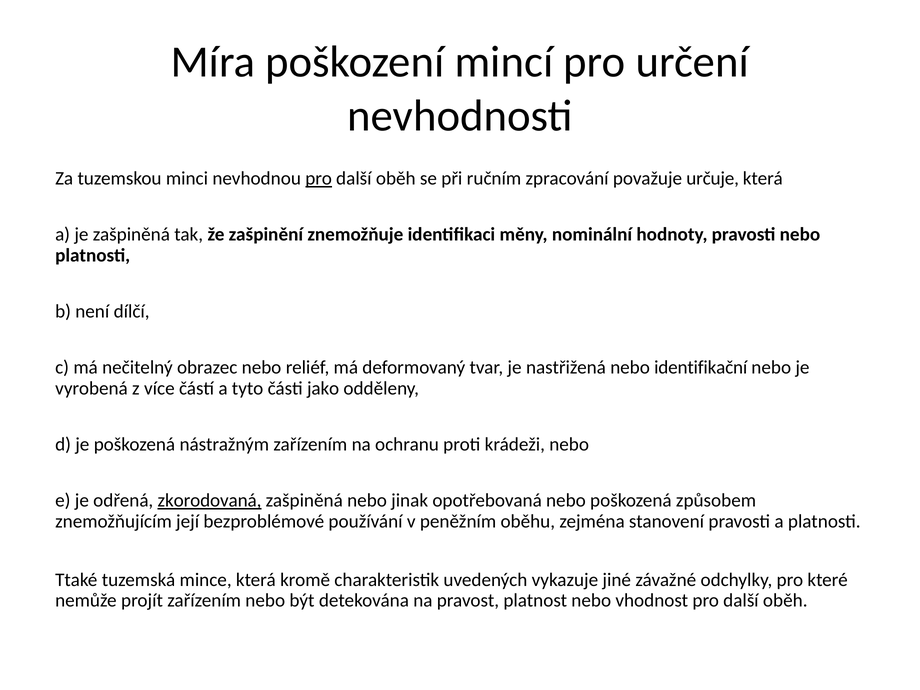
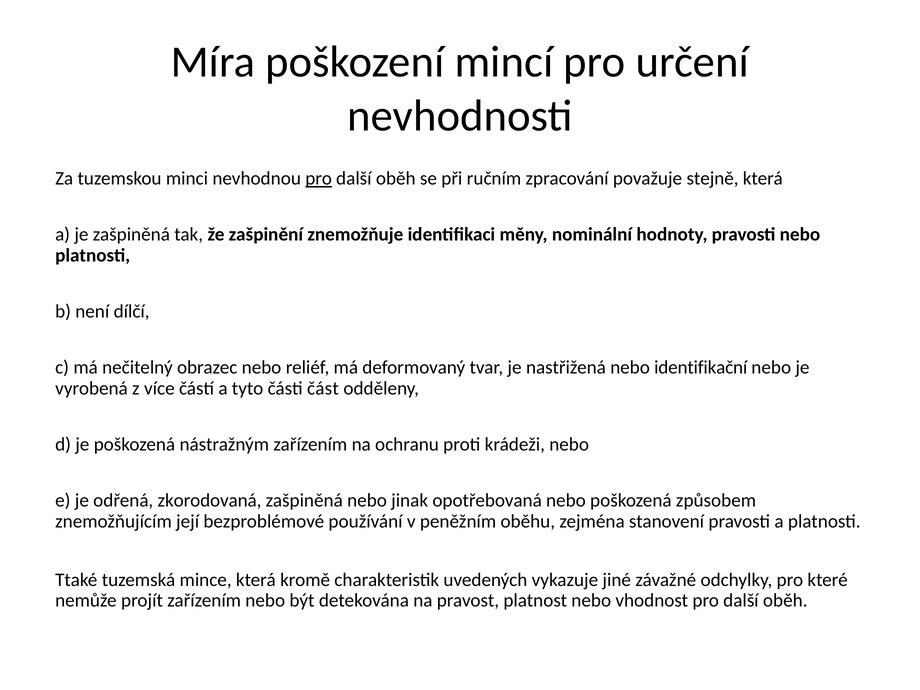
určuje: určuje -> stejně
jako: jako -> část
zkorodovaná underline: present -> none
